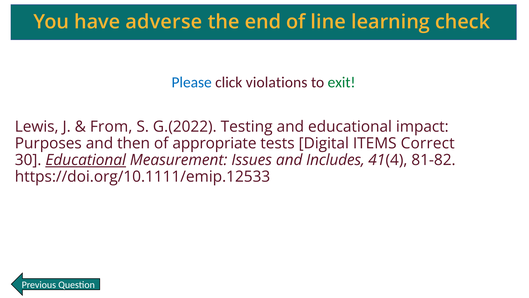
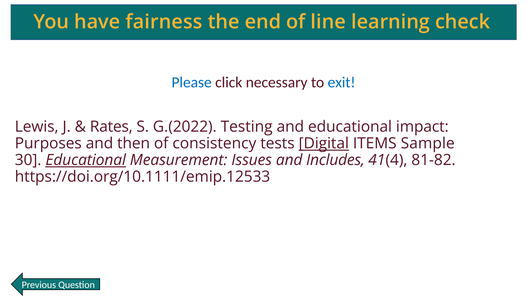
adverse: adverse -> fairness
violations: violations -> necessary
exit colour: green -> blue
From: From -> Rates
appropriate: appropriate -> consistency
Digital underline: none -> present
Correct: Correct -> Sample
